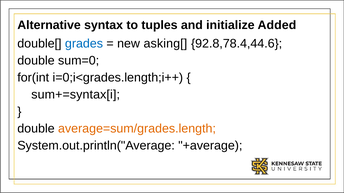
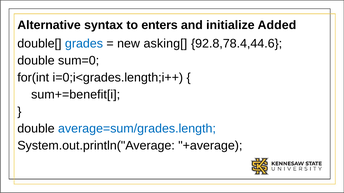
tuples: tuples -> enters
sum+=syntax[i: sum+=syntax[i -> sum+=benefit[i
average=sum/grades.length colour: orange -> blue
